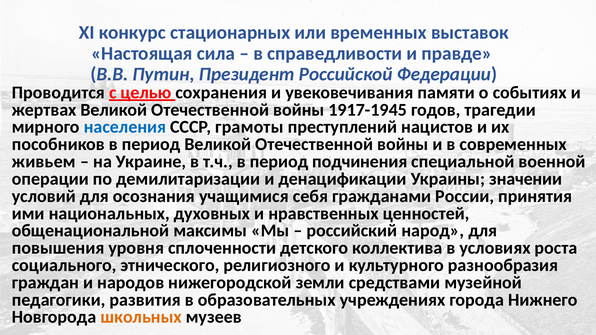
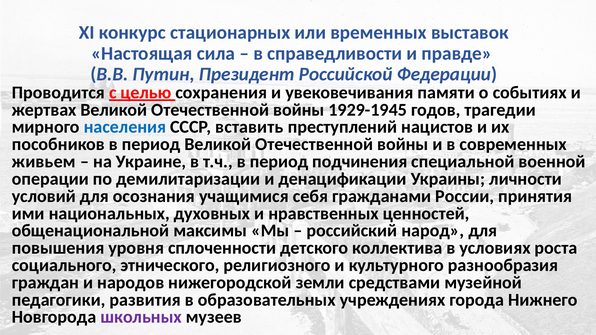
1917-1945: 1917-1945 -> 1929-1945
грамоты: грамоты -> вставить
значении: значении -> личности
школьных colour: orange -> purple
